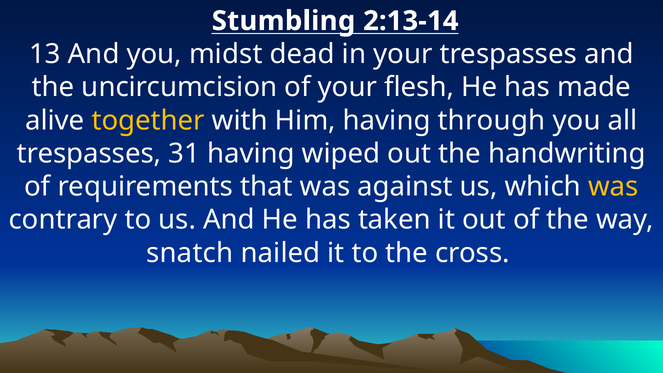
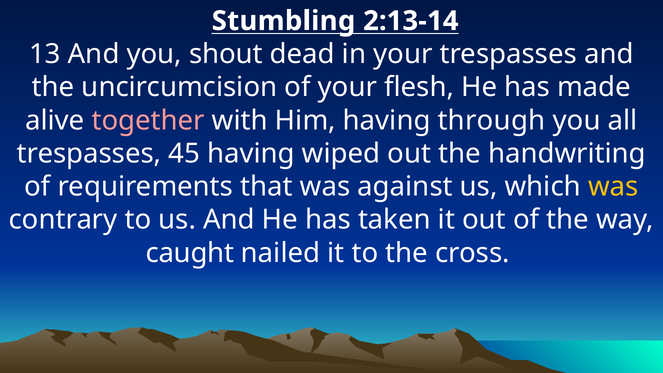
midst: midst -> shout
together colour: yellow -> pink
31: 31 -> 45
snatch: snatch -> caught
